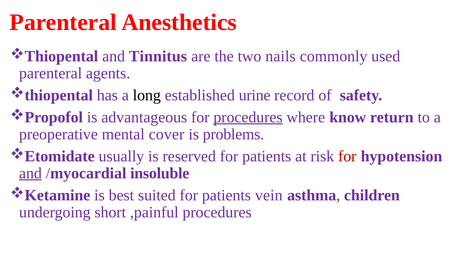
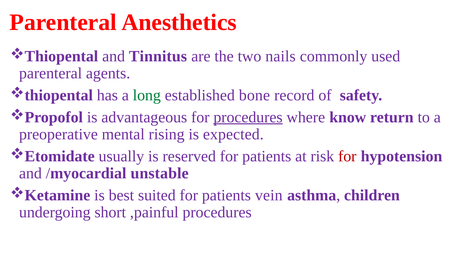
long colour: black -> green
urine: urine -> bone
cover: cover -> rising
problems: problems -> expected
and at (30, 173) underline: present -> none
insoluble: insoluble -> unstable
